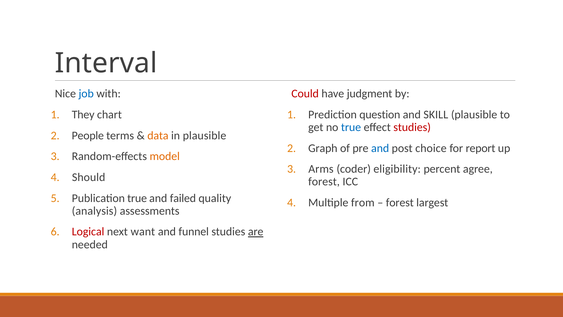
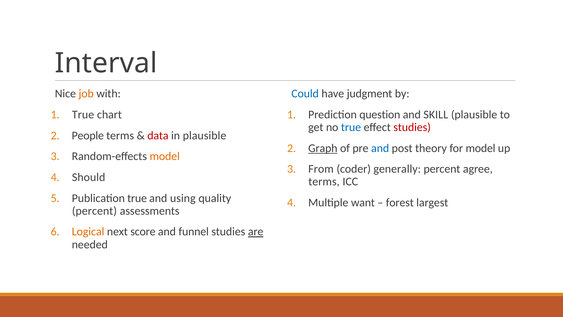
job colour: blue -> orange
Could colour: red -> blue
They at (83, 114): They -> True
data colour: orange -> red
Graph underline: none -> present
choice: choice -> theory
for report: report -> model
Arms: Arms -> From
eligibility: eligibility -> generally
forest at (324, 182): forest -> terms
failed: failed -> using
from: from -> want
analysis at (94, 211): analysis -> percent
Logical colour: red -> orange
want: want -> score
